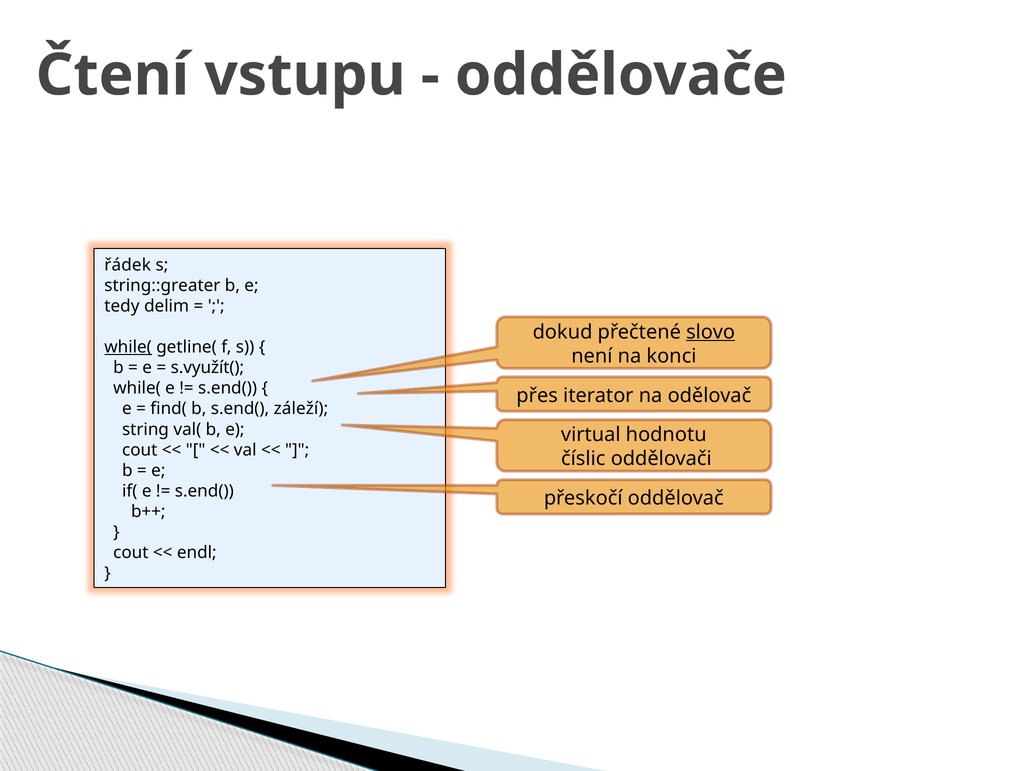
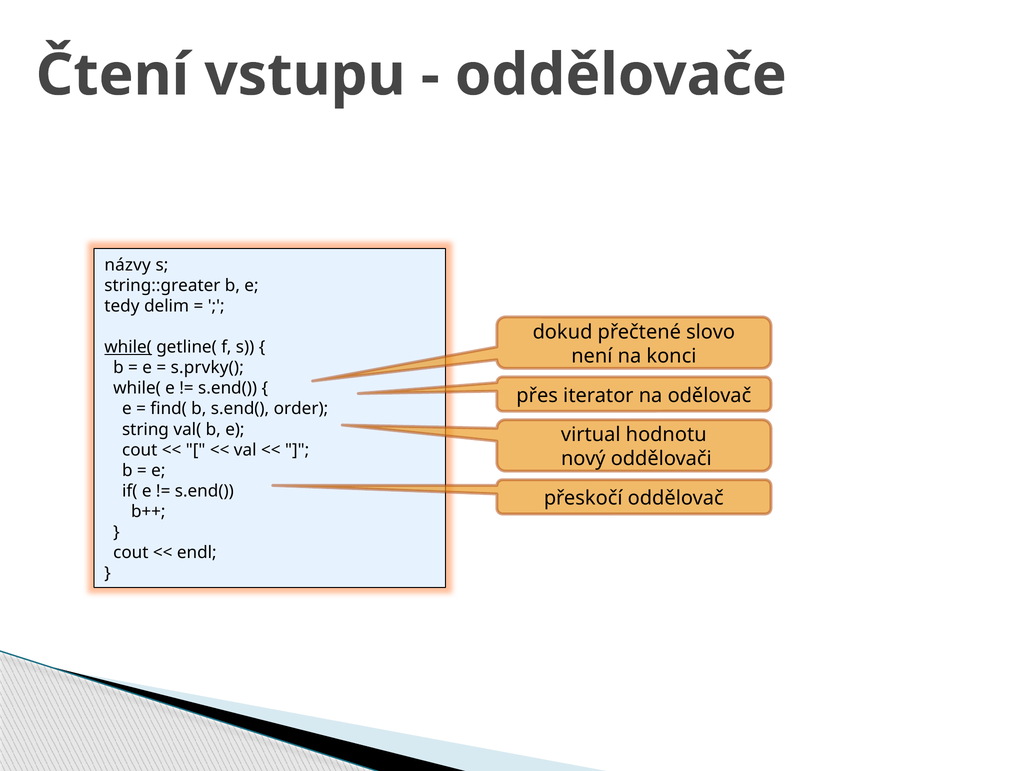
řádek: řádek -> názvy
slovo underline: present -> none
s.využít(: s.využít( -> s.prvky(
záleží: záleží -> order
číslic: číslic -> nový
